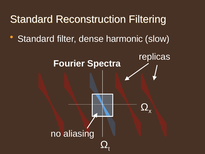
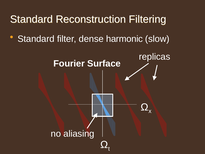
Spectra: Spectra -> Surface
